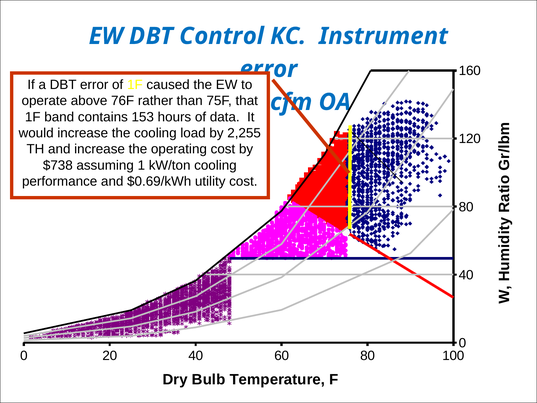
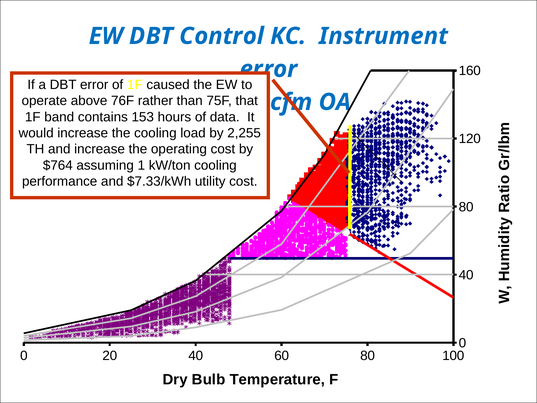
$738: $738 -> $764
$0.69/kWh: $0.69/kWh -> $7.33/kWh
